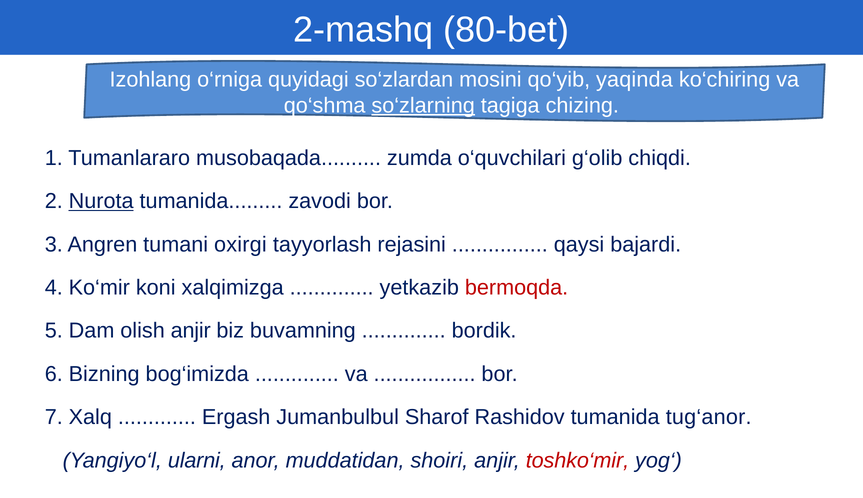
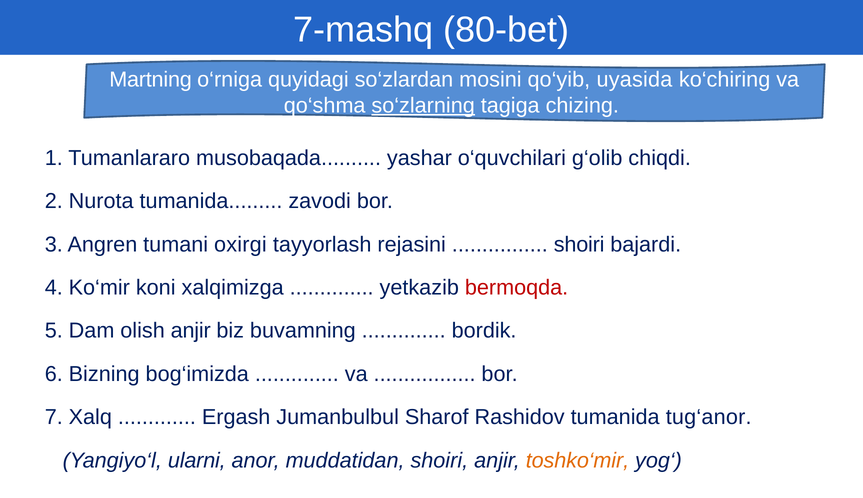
2-mashq: 2-mashq -> 7-mashq
Izohlang: Izohlang -> Martning
yaqinda: yaqinda -> uyasida
zumda: zumda -> yashar
Nurota underline: present -> none
qaysi at (579, 244): qaysi -> shoiri
toshko‘mir colour: red -> orange
